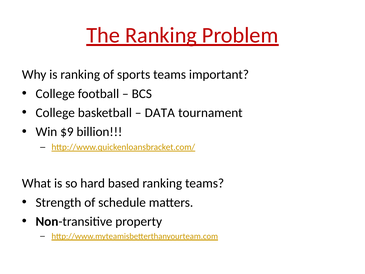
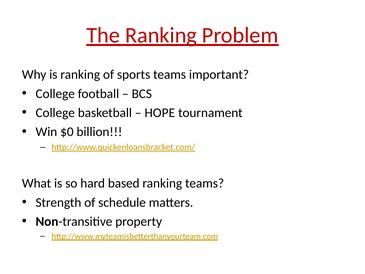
DATA: DATA -> HOPE
$9: $9 -> $0
